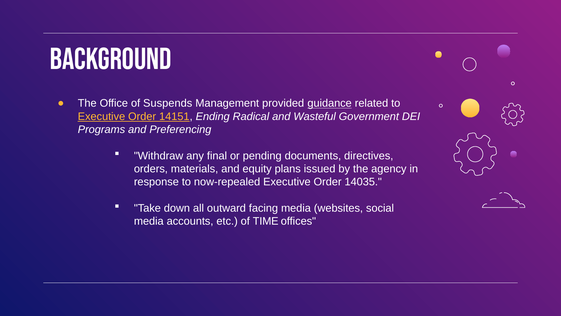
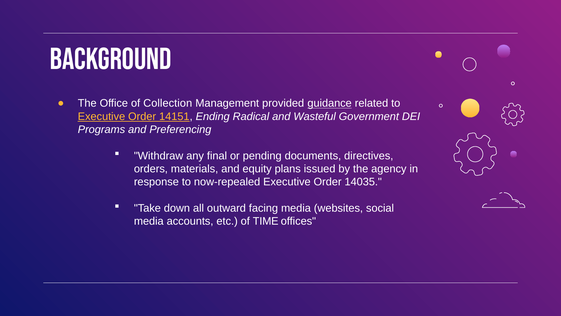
Suspends: Suspends -> Collection
